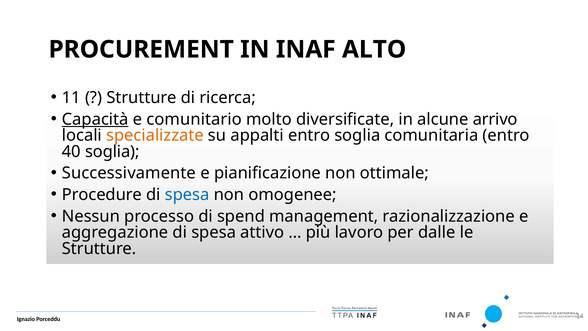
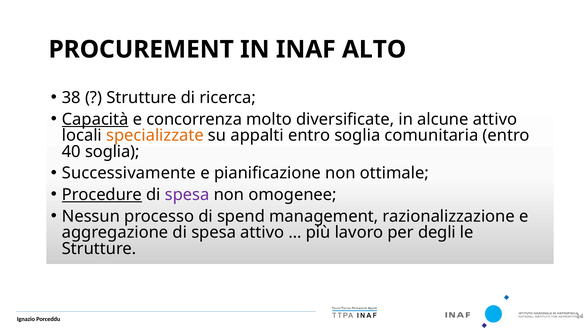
11: 11 -> 38
comunitario: comunitario -> concorrenza
alcune arrivo: arrivo -> attivo
Procedure underline: none -> present
spesa at (187, 195) colour: blue -> purple
dalle: dalle -> degli
